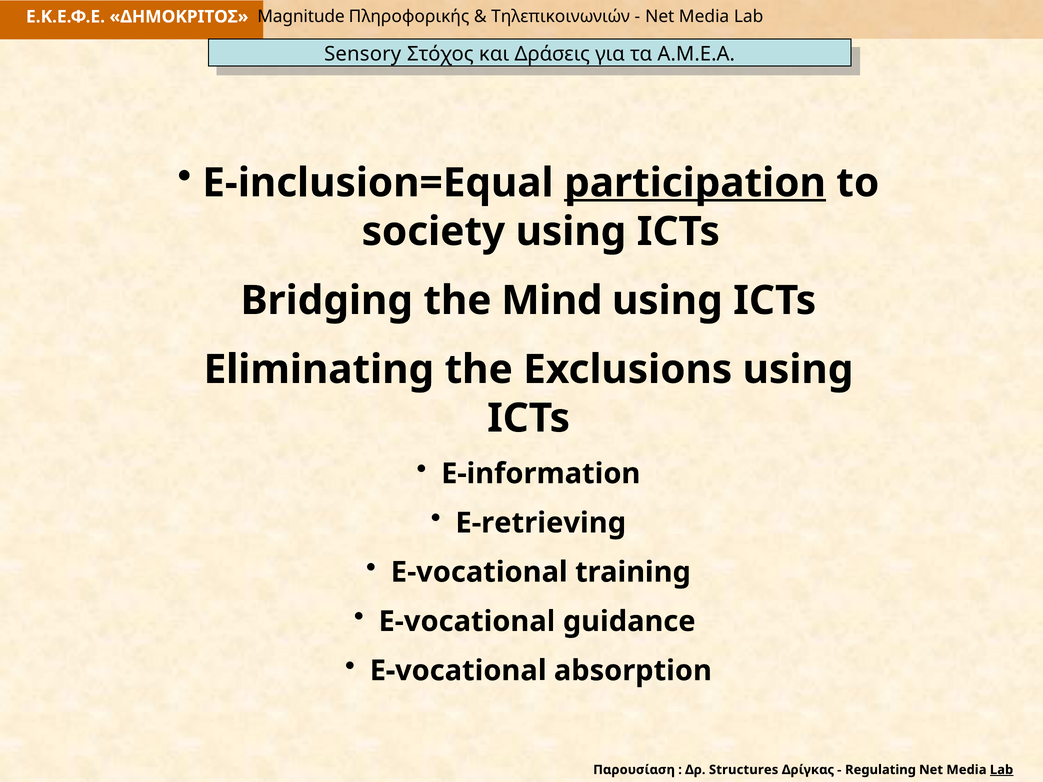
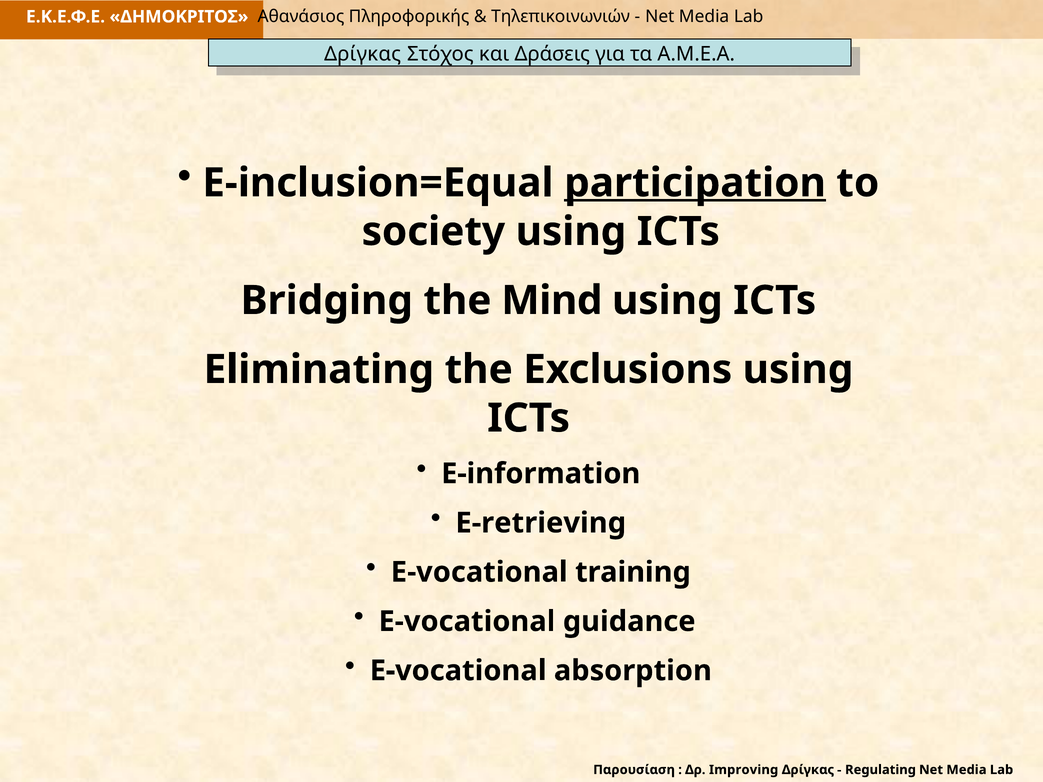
Magnitude: Magnitude -> Αθανάσιος
Sensory at (363, 54): Sensory -> Δρίγκας
Structures: Structures -> Improving
Lab at (1002, 770) underline: present -> none
